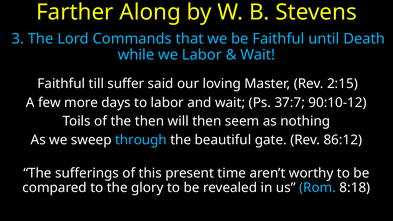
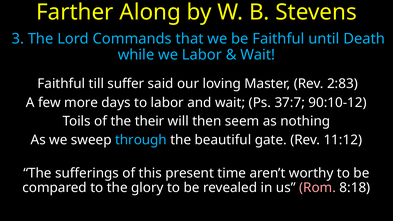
2:15: 2:15 -> 2:83
the then: then -> their
86:12: 86:12 -> 11:12
Rom colour: light blue -> pink
